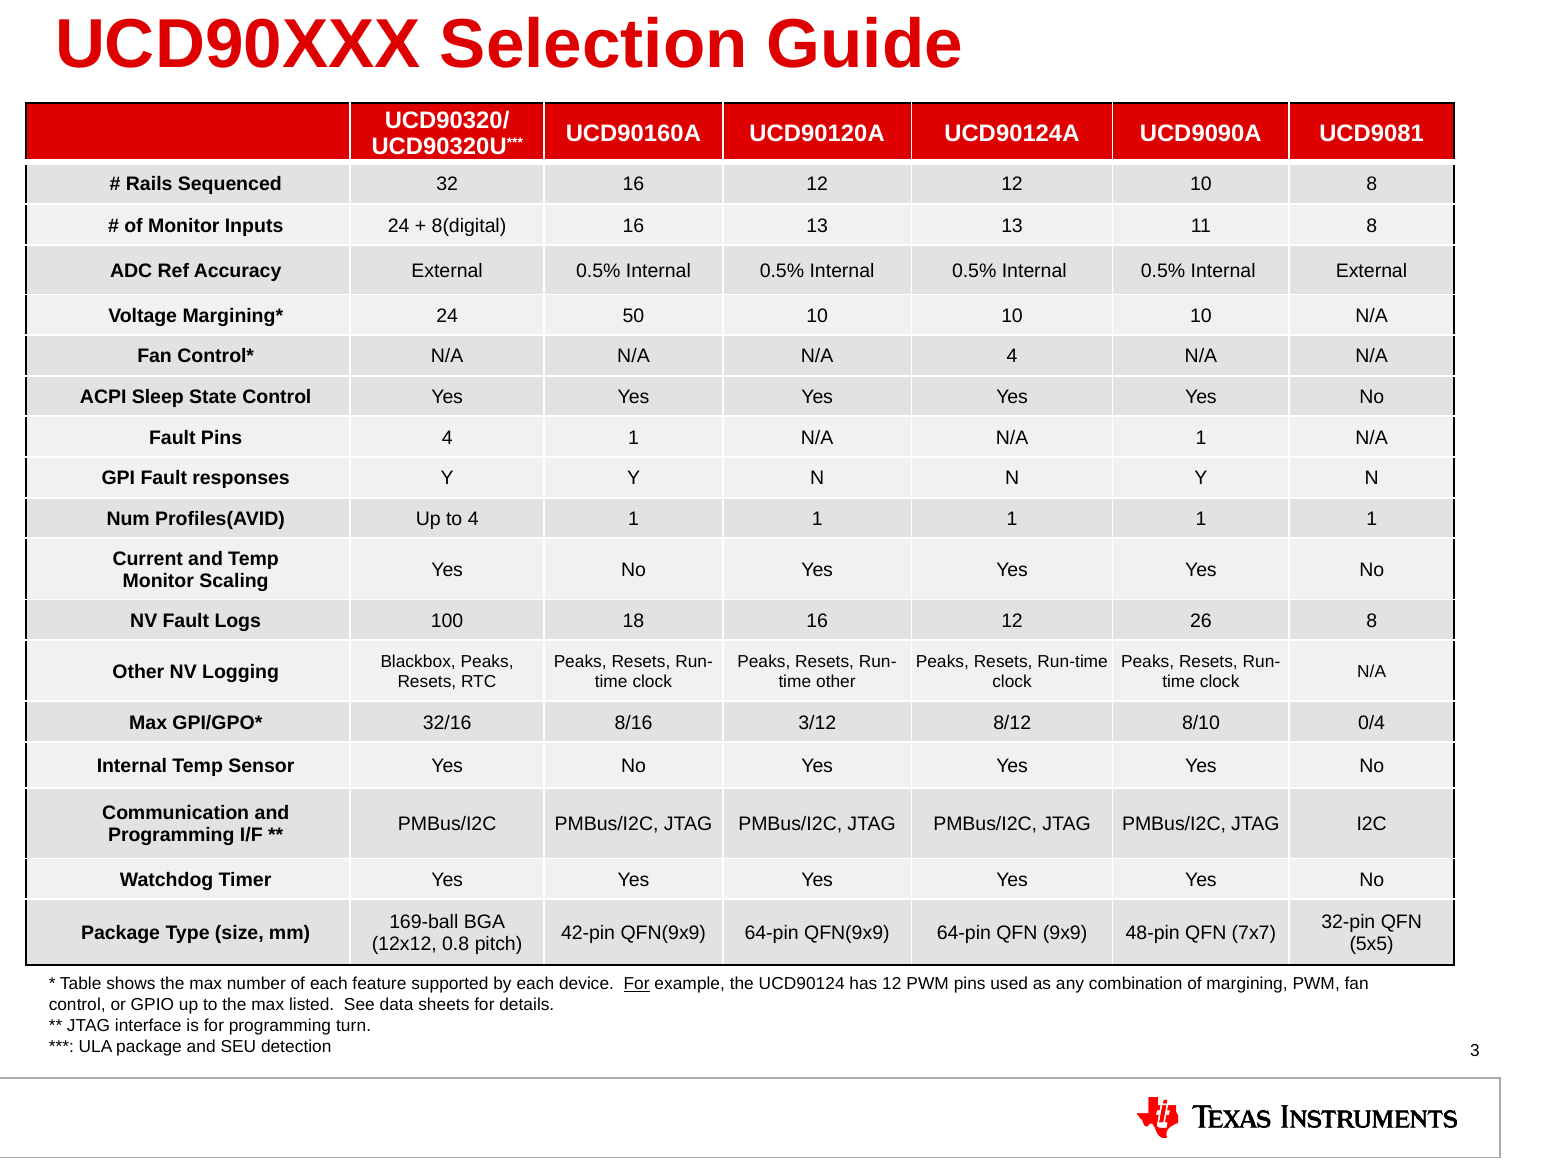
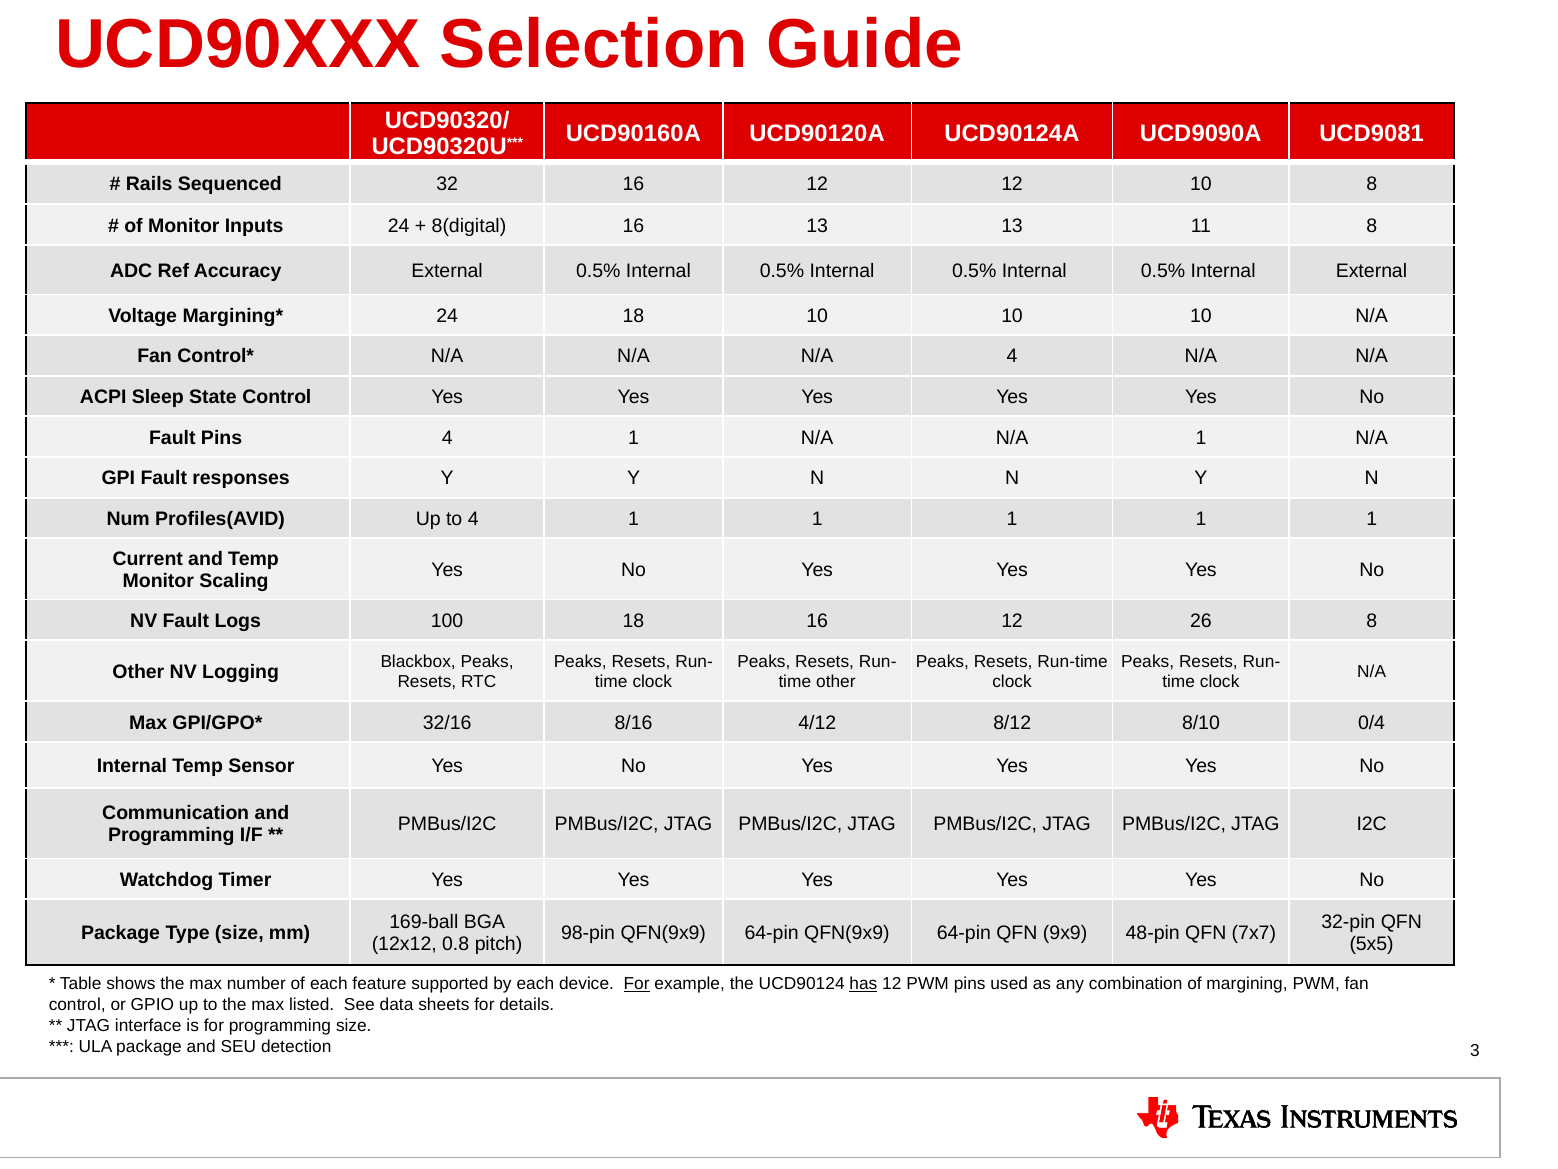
24 50: 50 -> 18
3/12: 3/12 -> 4/12
42-pin: 42-pin -> 98-pin
has underline: none -> present
programming turn: turn -> size
